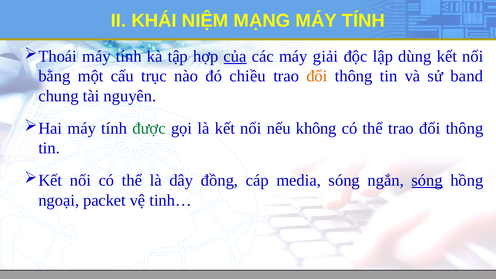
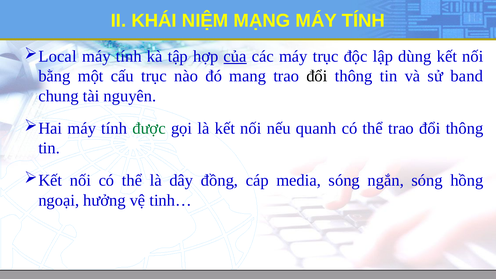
Thoái: Thoái -> Local
máy giải: giải -> trục
chiều: chiều -> mang
đổi at (317, 76) colour: orange -> black
không: không -> quanh
sóng at (427, 180) underline: present -> none
packet: packet -> hưởng
